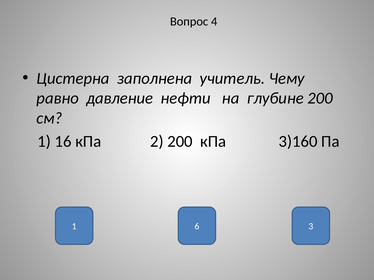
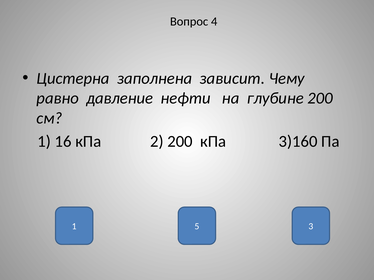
учитель: учитель -> зависит
6: 6 -> 5
